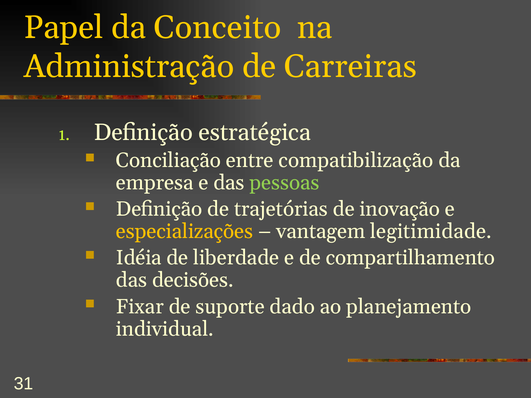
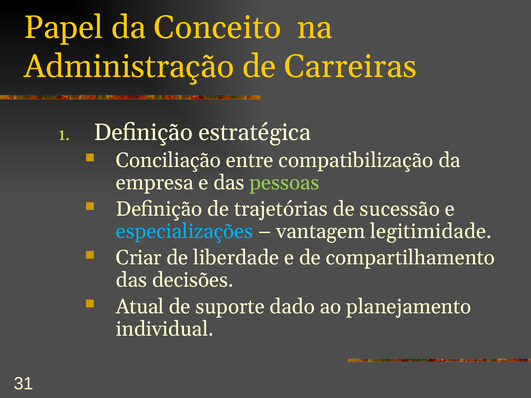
inovação: inovação -> sucessão
especializações colour: yellow -> light blue
Idéia: Idéia -> Criar
Fixar: Fixar -> Atual
